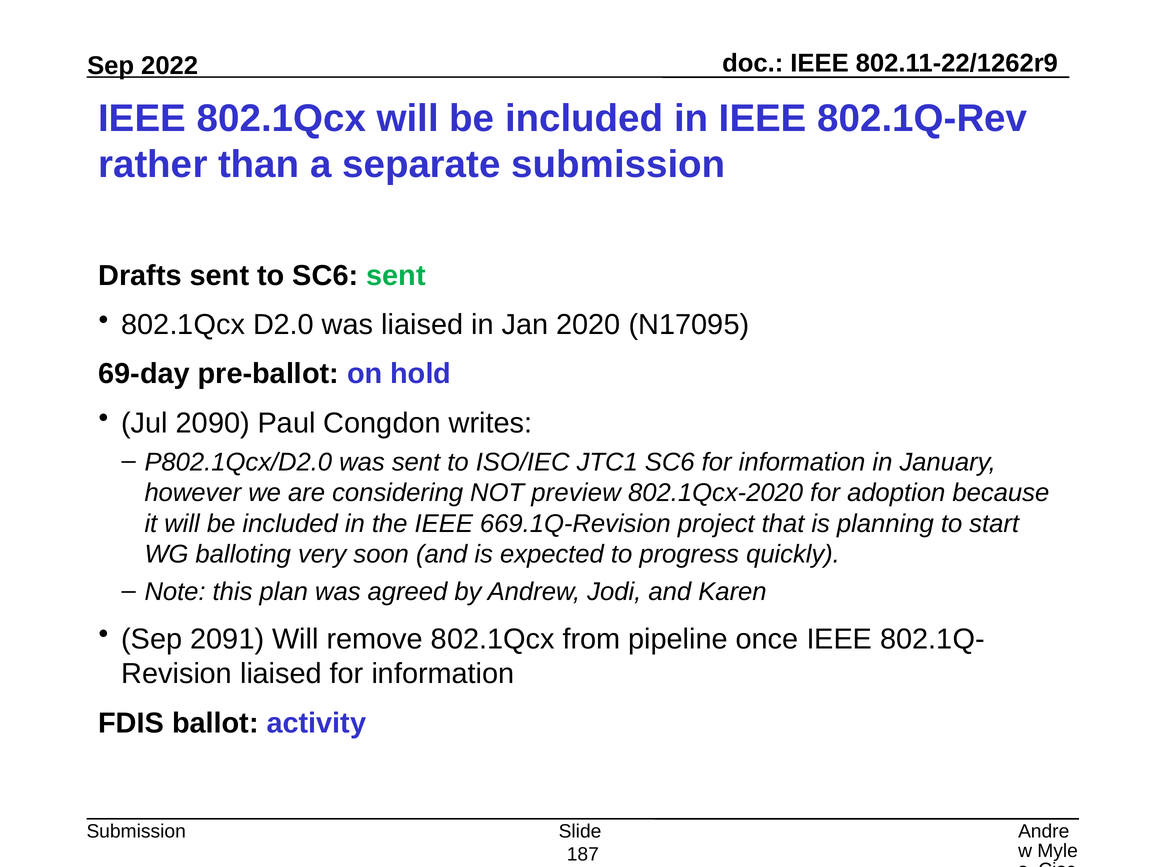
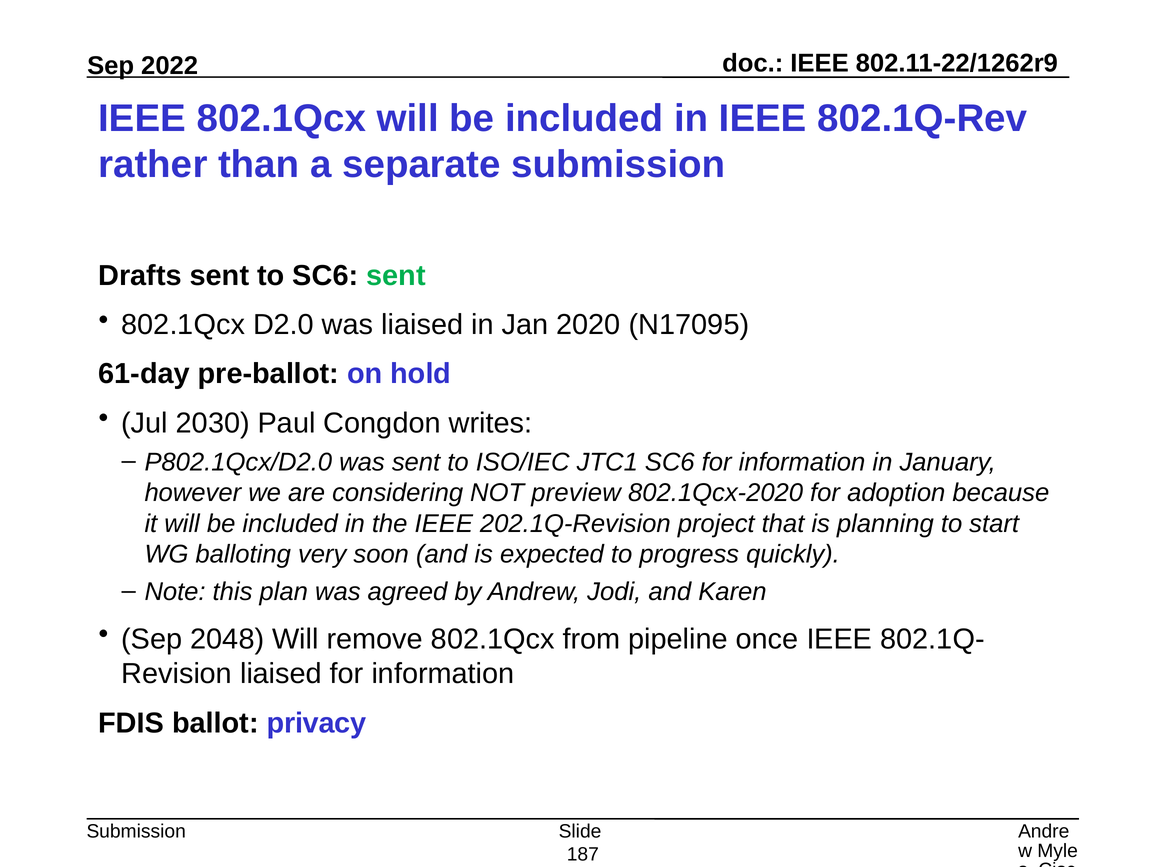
69-day: 69-day -> 61-day
2090: 2090 -> 2030
669.1Q-Revision: 669.1Q-Revision -> 202.1Q-Revision
2091: 2091 -> 2048
activity: activity -> privacy
